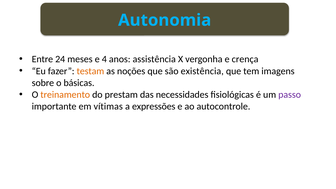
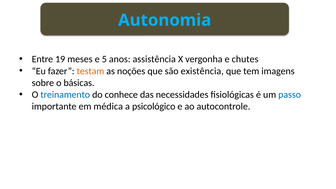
24: 24 -> 19
4: 4 -> 5
crença: crença -> chutes
treinamento colour: orange -> blue
prestam: prestam -> conhece
passo colour: purple -> blue
vítimas: vítimas -> médica
expressões: expressões -> psicológico
